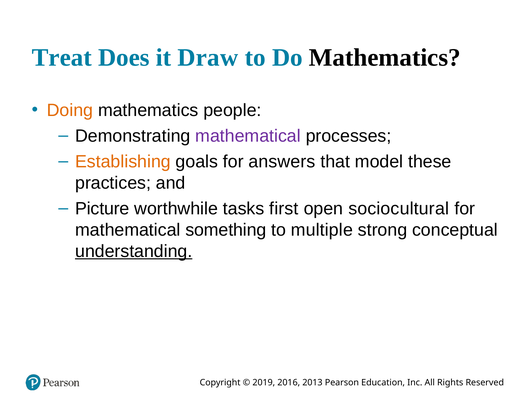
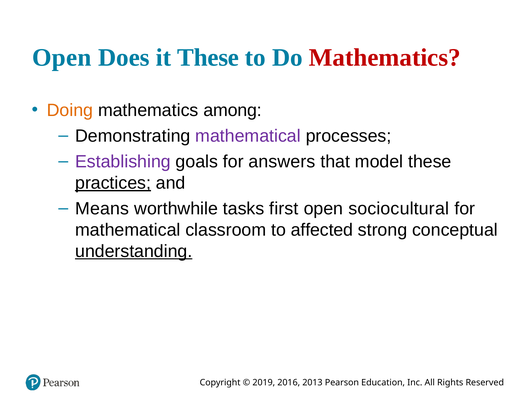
Treat at (62, 58): Treat -> Open
it Draw: Draw -> These
Mathematics at (385, 58) colour: black -> red
people: people -> among
Establishing colour: orange -> purple
practices underline: none -> present
Picture: Picture -> Means
something: something -> classroom
multiple: multiple -> affected
